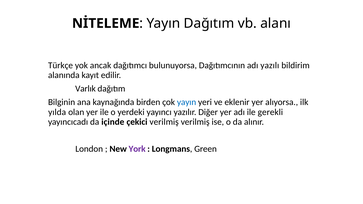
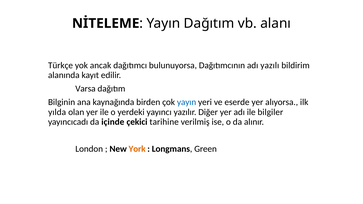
Varlık: Varlık -> Varsa
eklenir: eklenir -> eserde
gerekli: gerekli -> bilgiler
çekici verilmiş: verilmiş -> tarihine
York colour: purple -> orange
